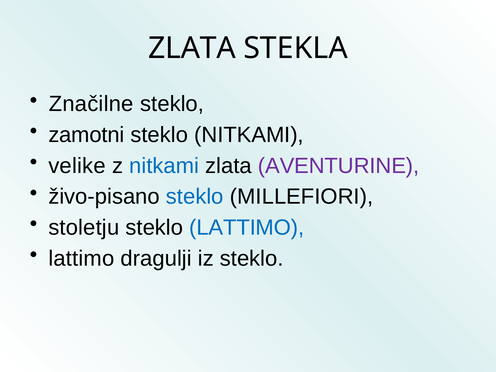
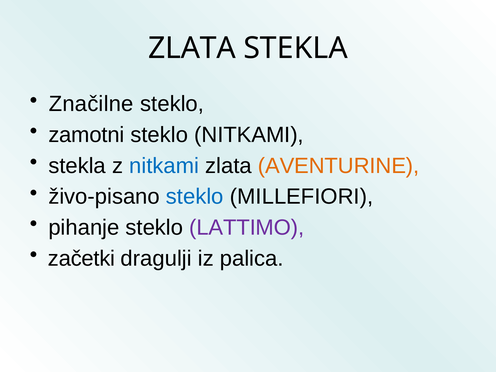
velike at (77, 166): velike -> stekla
AVENTURINE colour: purple -> orange
stoletju: stoletju -> pihanje
LATTIMO at (247, 228) colour: blue -> purple
lattimo at (81, 258): lattimo -> začetki
iz steklo: steklo -> palica
